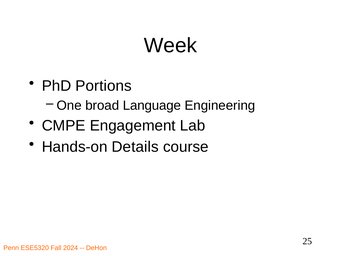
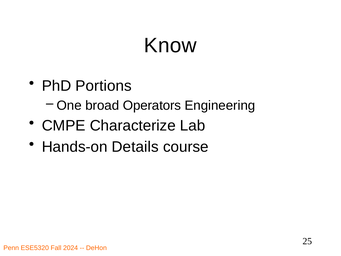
Week: Week -> Know
Language: Language -> Operators
Engagement: Engagement -> Characterize
